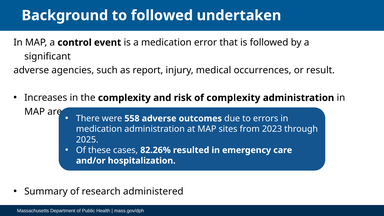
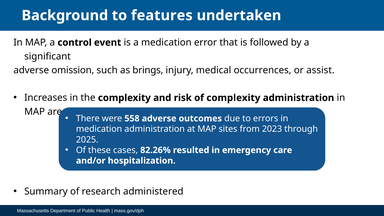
to followed: followed -> features
agencies: agencies -> omission
report: report -> brings
result: result -> assist
